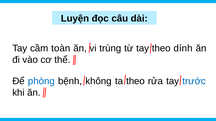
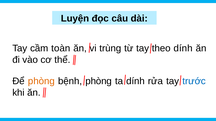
phòng at (41, 81) colour: blue -> orange
bệnh không: không -> phòng
ta theo: theo -> dính
